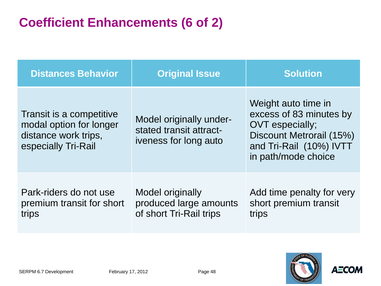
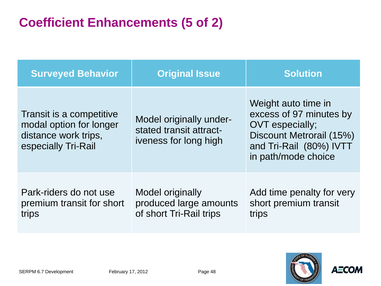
6: 6 -> 5
Distances: Distances -> Surveyed
83: 83 -> 97
long auto: auto -> high
10%: 10% -> 80%
